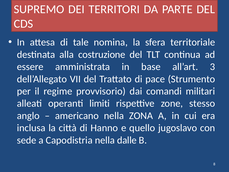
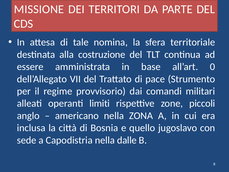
SUPREMO: SUPREMO -> MISSIONE
3: 3 -> 0
stesso: stesso -> piccoli
Hanno: Hanno -> Bosnia
